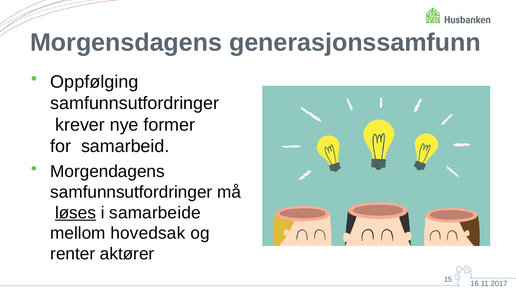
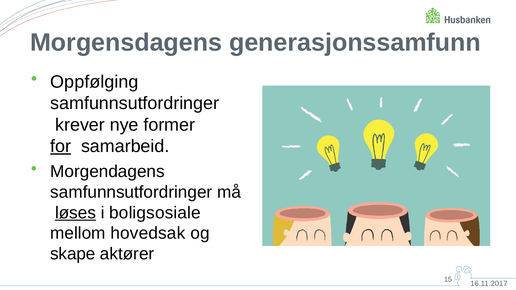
for underline: none -> present
samarbeide: samarbeide -> boligsosiale
renter: renter -> skape
